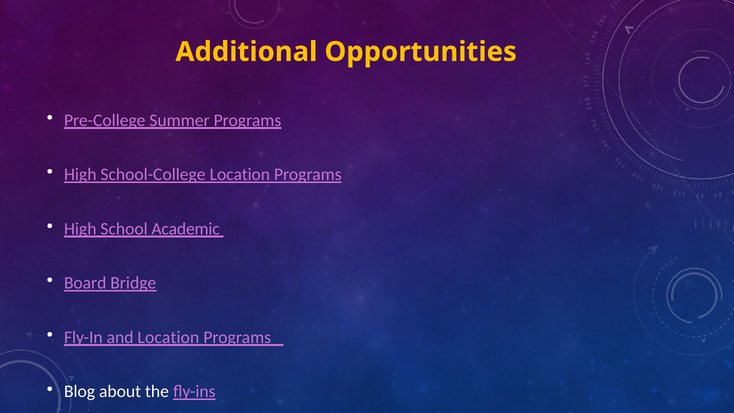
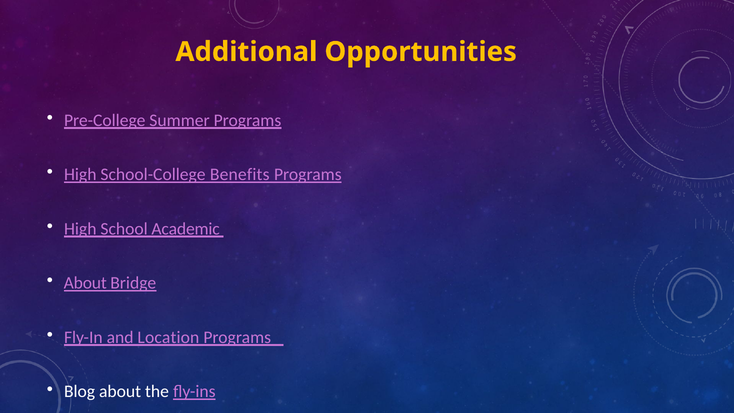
School-College Location: Location -> Benefits
Board at (85, 283): Board -> About
